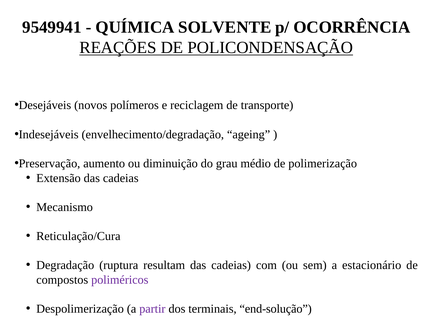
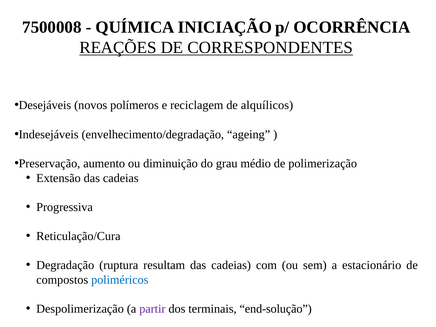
9549941: 9549941 -> 7500008
SOLVENTE: SOLVENTE -> INICIAÇÃO
POLICONDENSAÇÃO: POLICONDENSAÇÃO -> CORRESPONDENTES
transporte: transporte -> alquílicos
Mecanismo: Mecanismo -> Progressiva
poliméricos colour: purple -> blue
